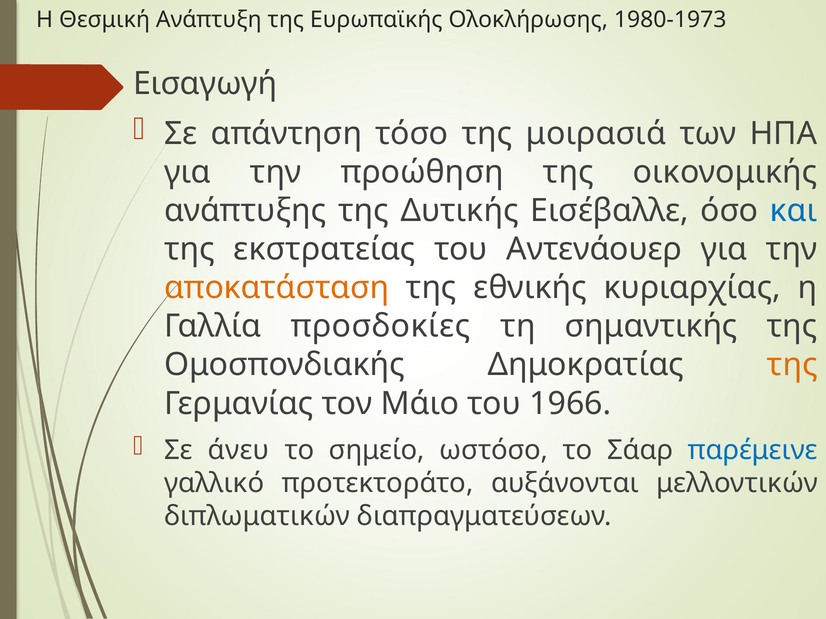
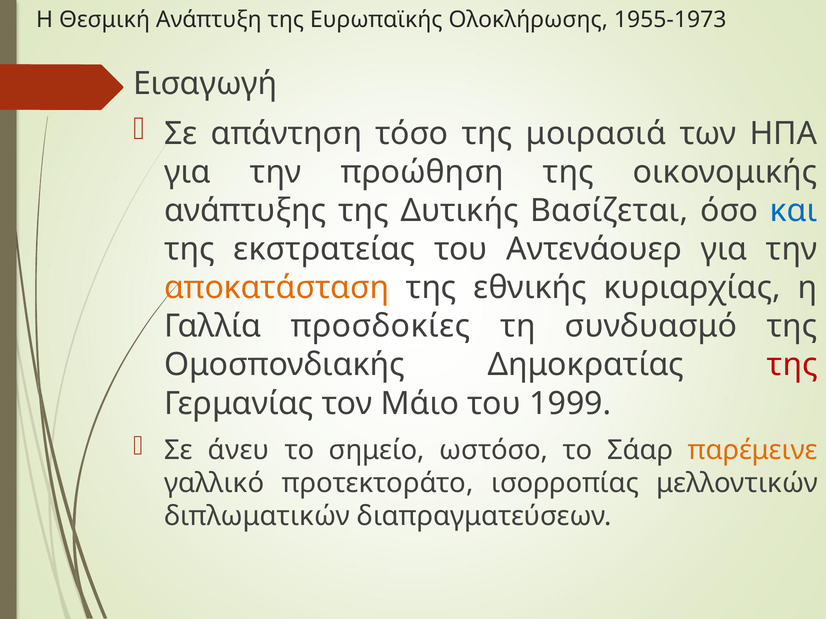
1980-1973: 1980-1973 -> 1955-1973
Εισέβαλλε: Εισέβαλλε -> Βασίζεται
σημαντικής: σημαντικής -> συνδυασμό
της at (792, 365) colour: orange -> red
1966: 1966 -> 1999
παρέμεινε colour: blue -> orange
αυξάνονται: αυξάνονται -> ισορροπίας
